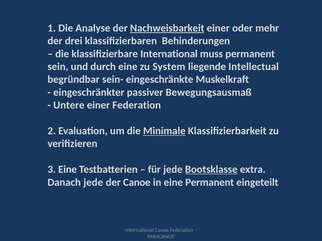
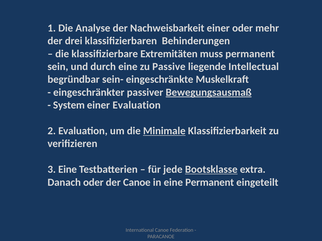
Nachweisbarkeit underline: present -> none
klassifizierbare International: International -> Extremitäten
System: System -> Passive
Bewegungsausmaß underline: none -> present
Untere: Untere -> System
einer Federation: Federation -> Evaluation
Danach jede: jede -> oder
